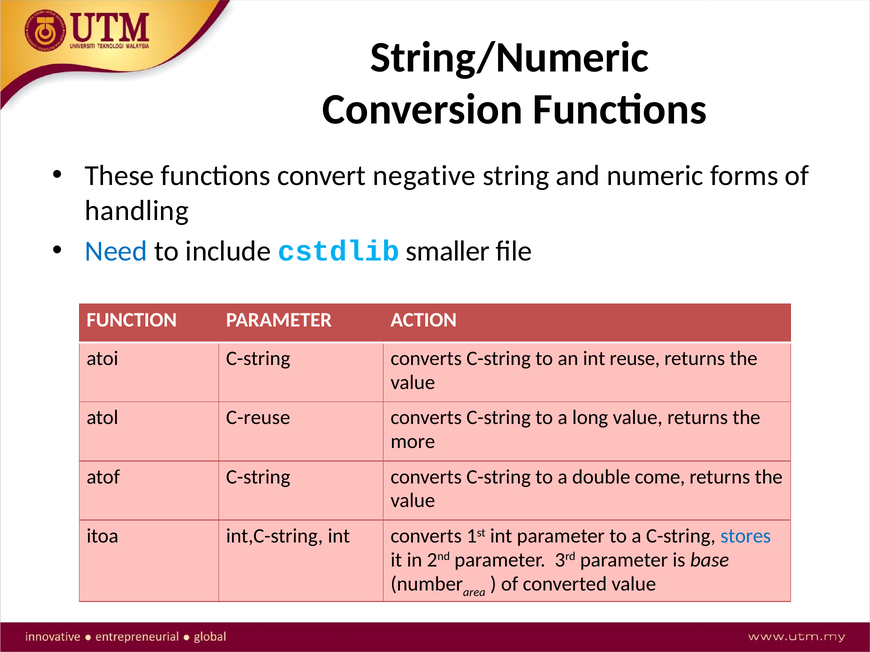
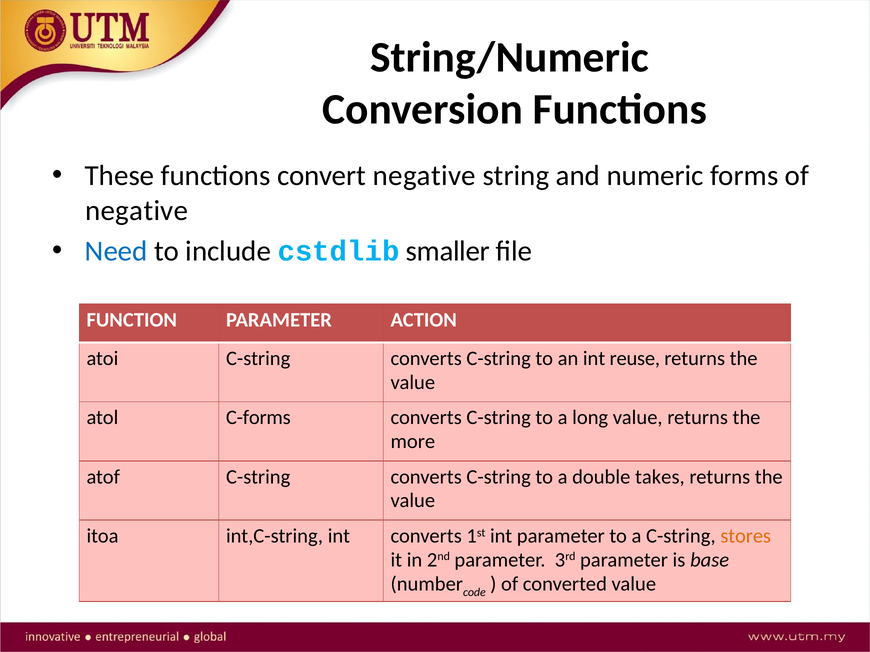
handling at (137, 211): handling -> negative
C-reuse: C-reuse -> C-forms
come: come -> takes
stores colour: blue -> orange
area: area -> code
